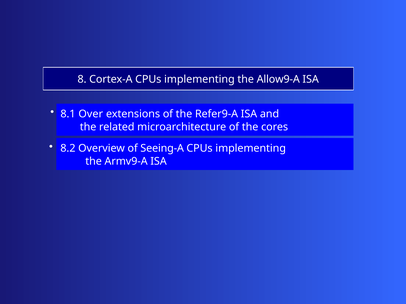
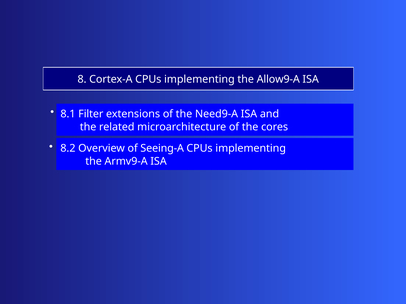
Over: Over -> Filter
Refer9-A: Refer9-A -> Need9-A
